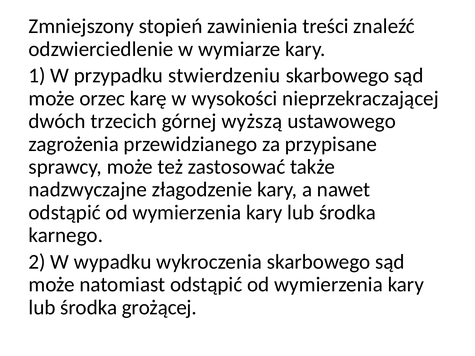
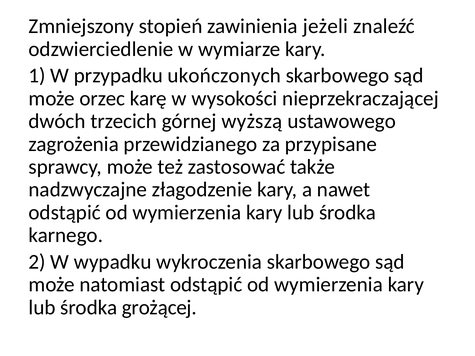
treści: treści -> jeżeli
stwierdzeniu: stwierdzeniu -> ukończonych
